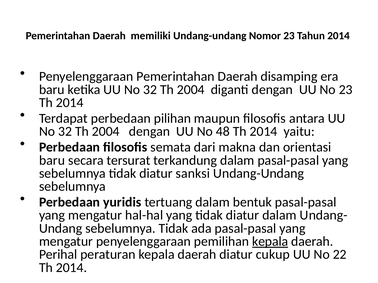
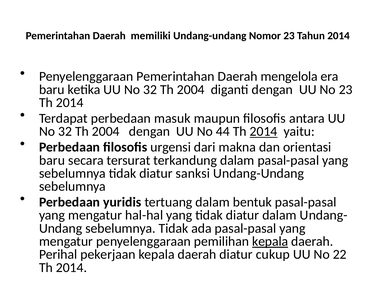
disamping: disamping -> mengelola
pilihan: pilihan -> masuk
48: 48 -> 44
2014 at (264, 132) underline: none -> present
semata: semata -> urgensi
peraturan: peraturan -> pekerjaan
